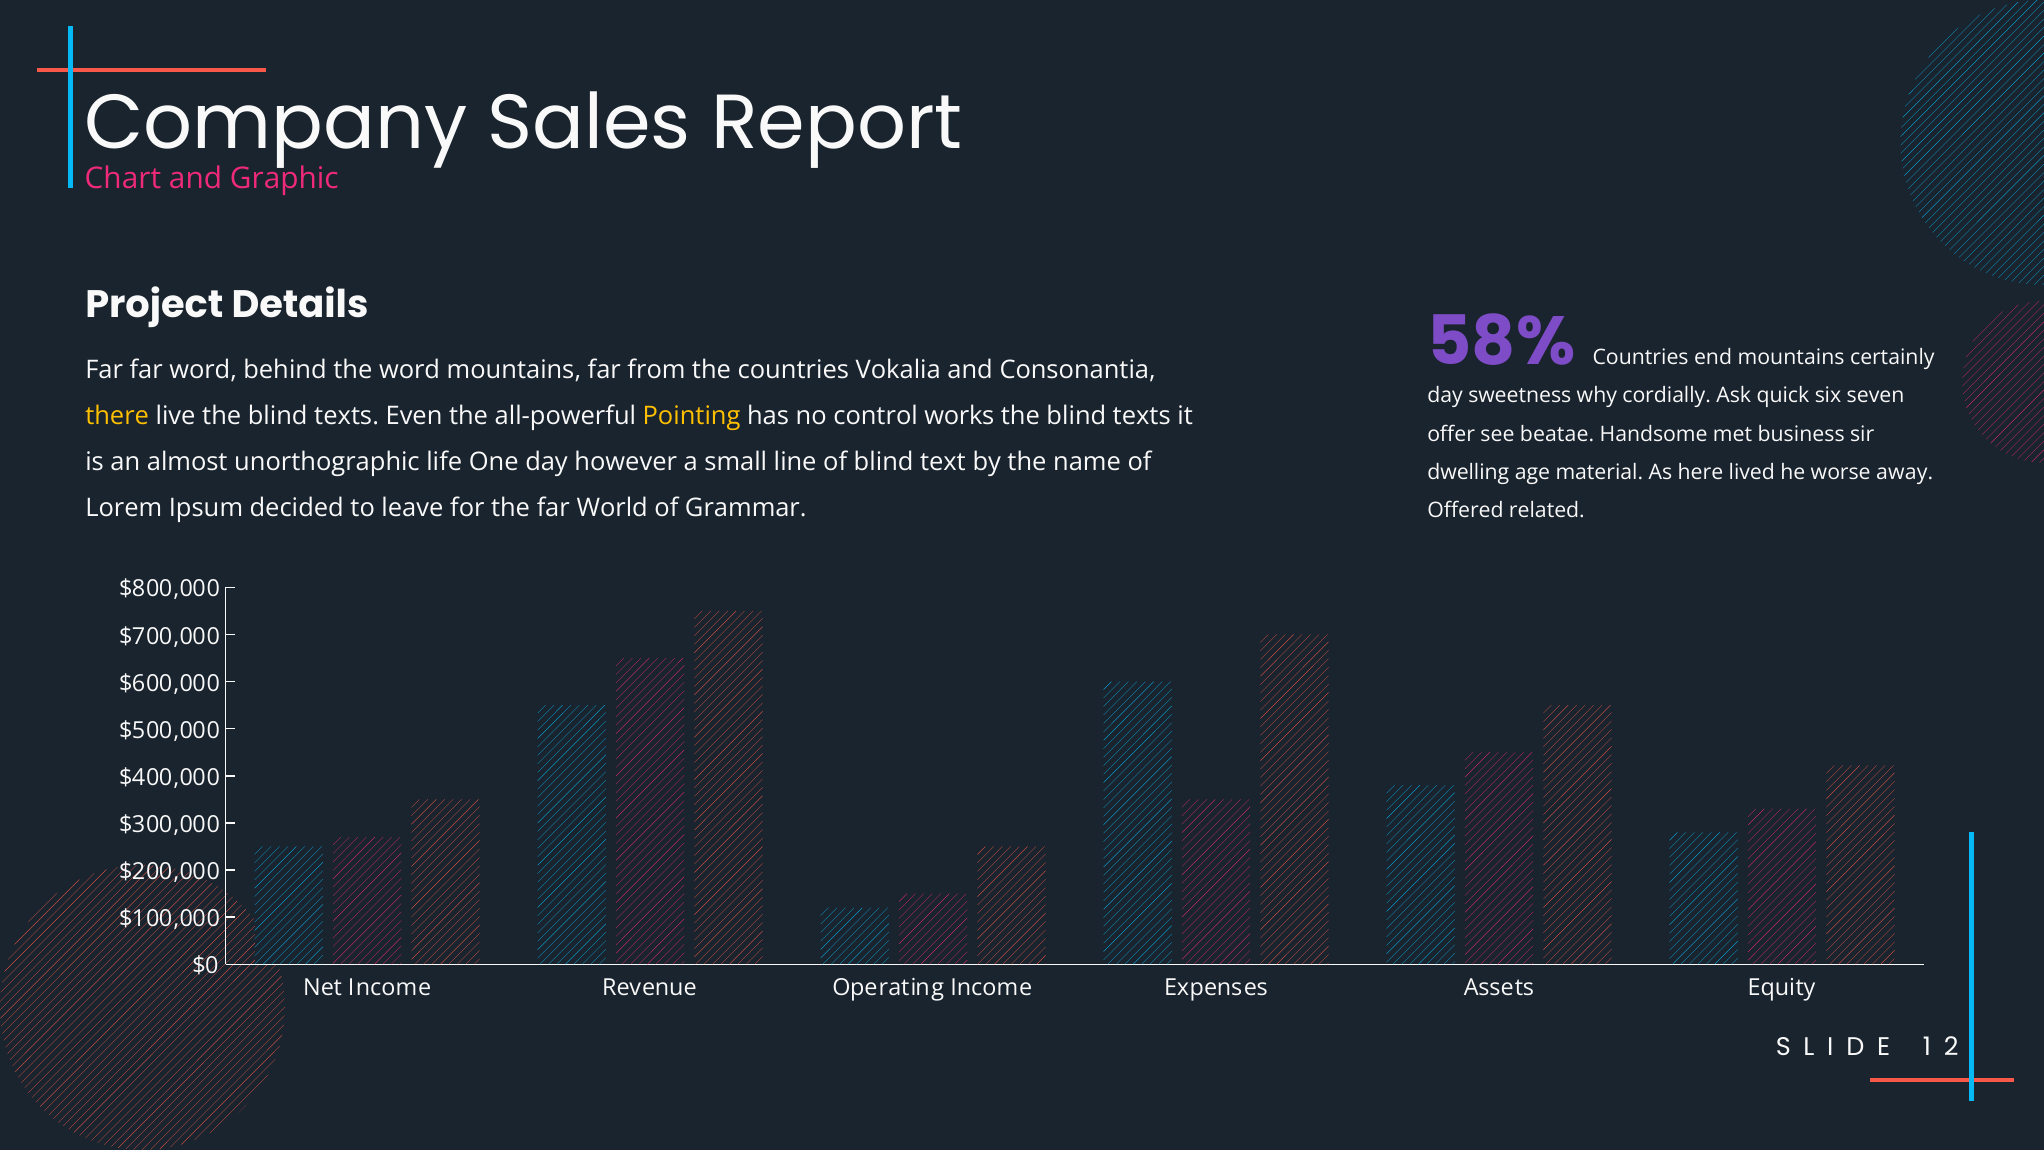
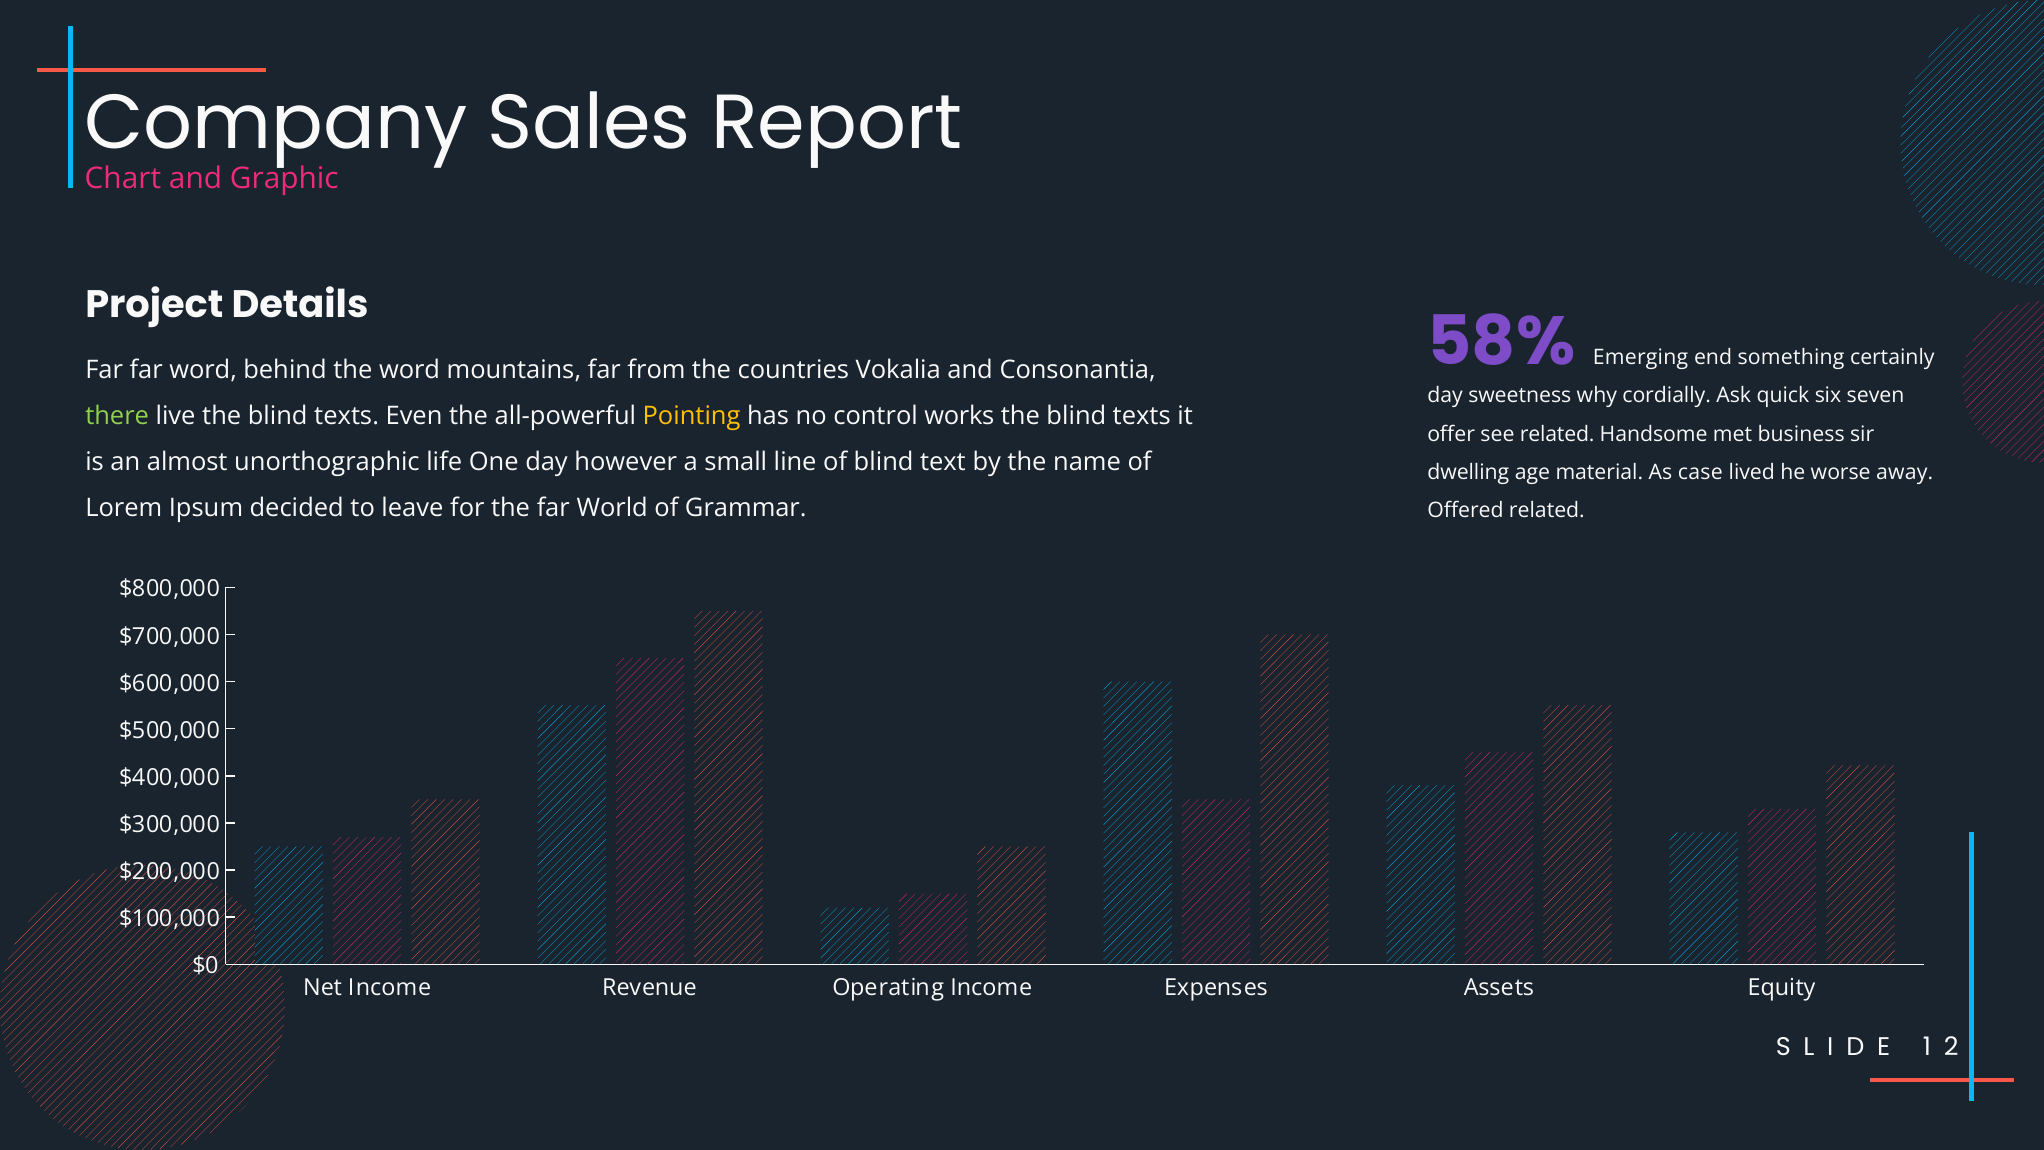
Countries at (1641, 357): Countries -> Emerging
end mountains: mountains -> something
there colour: yellow -> light green
see beatae: beatae -> related
here: here -> case
